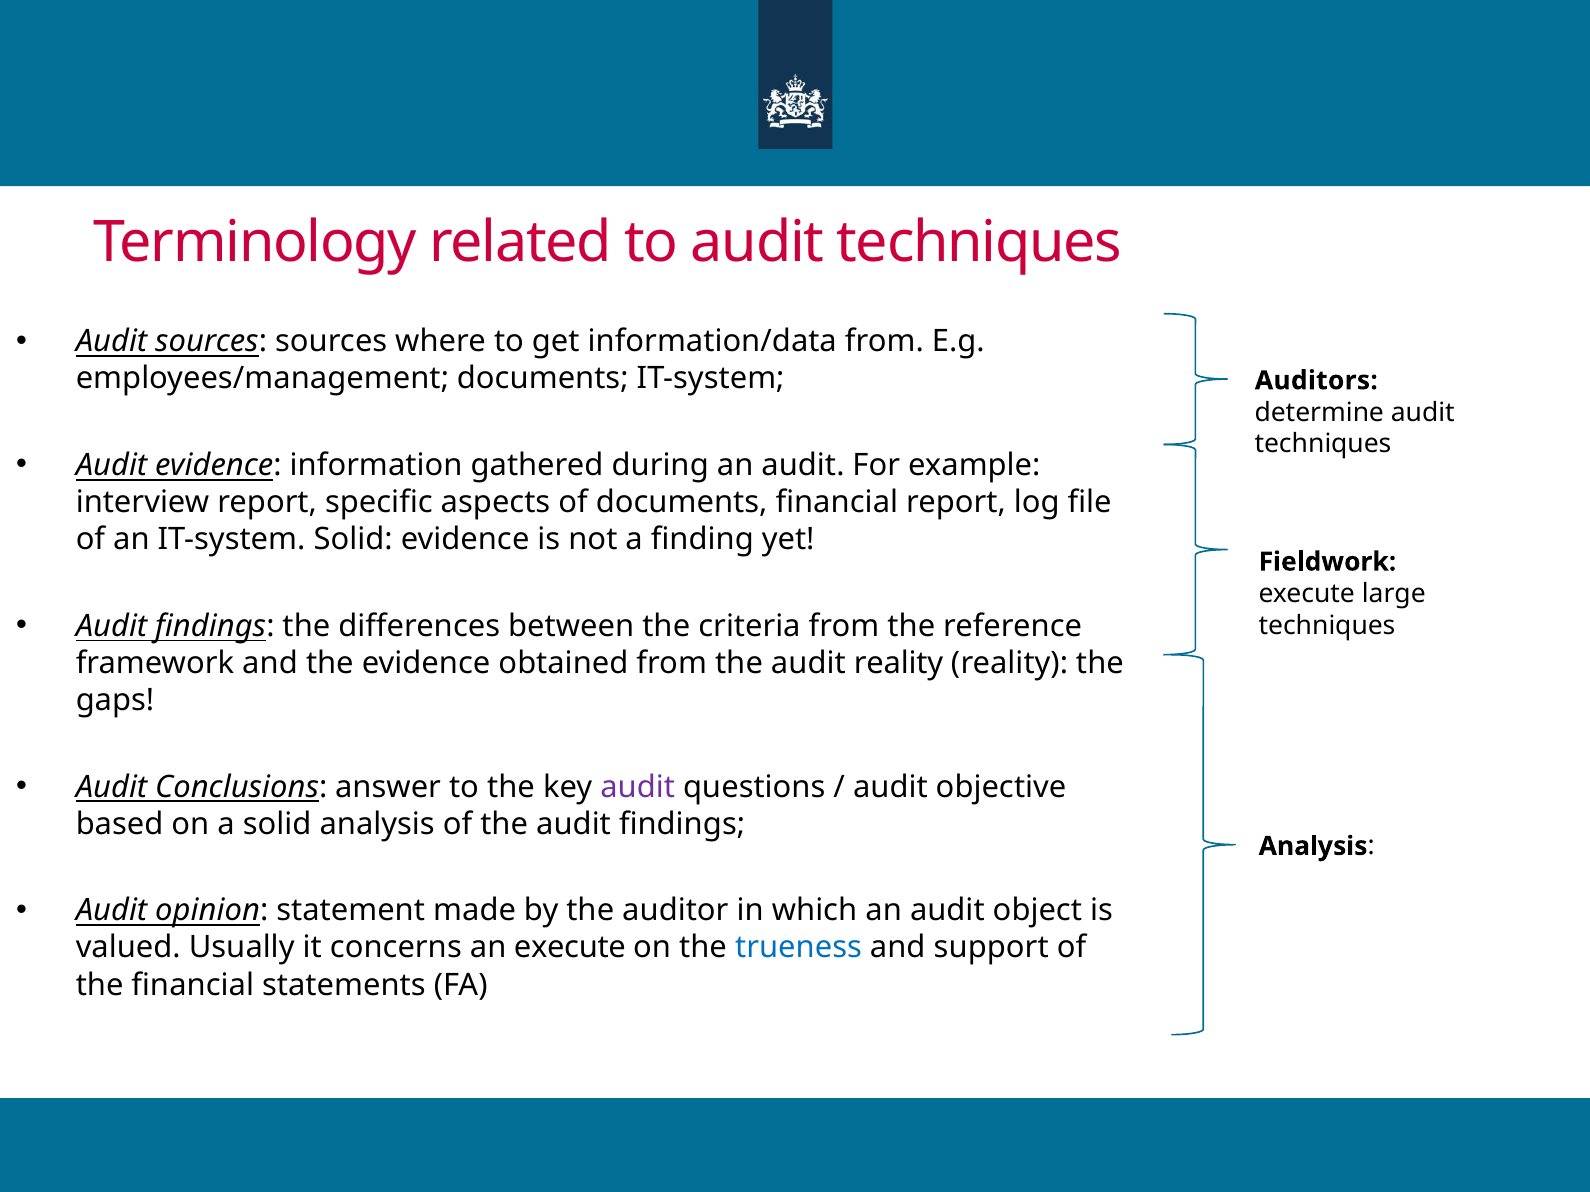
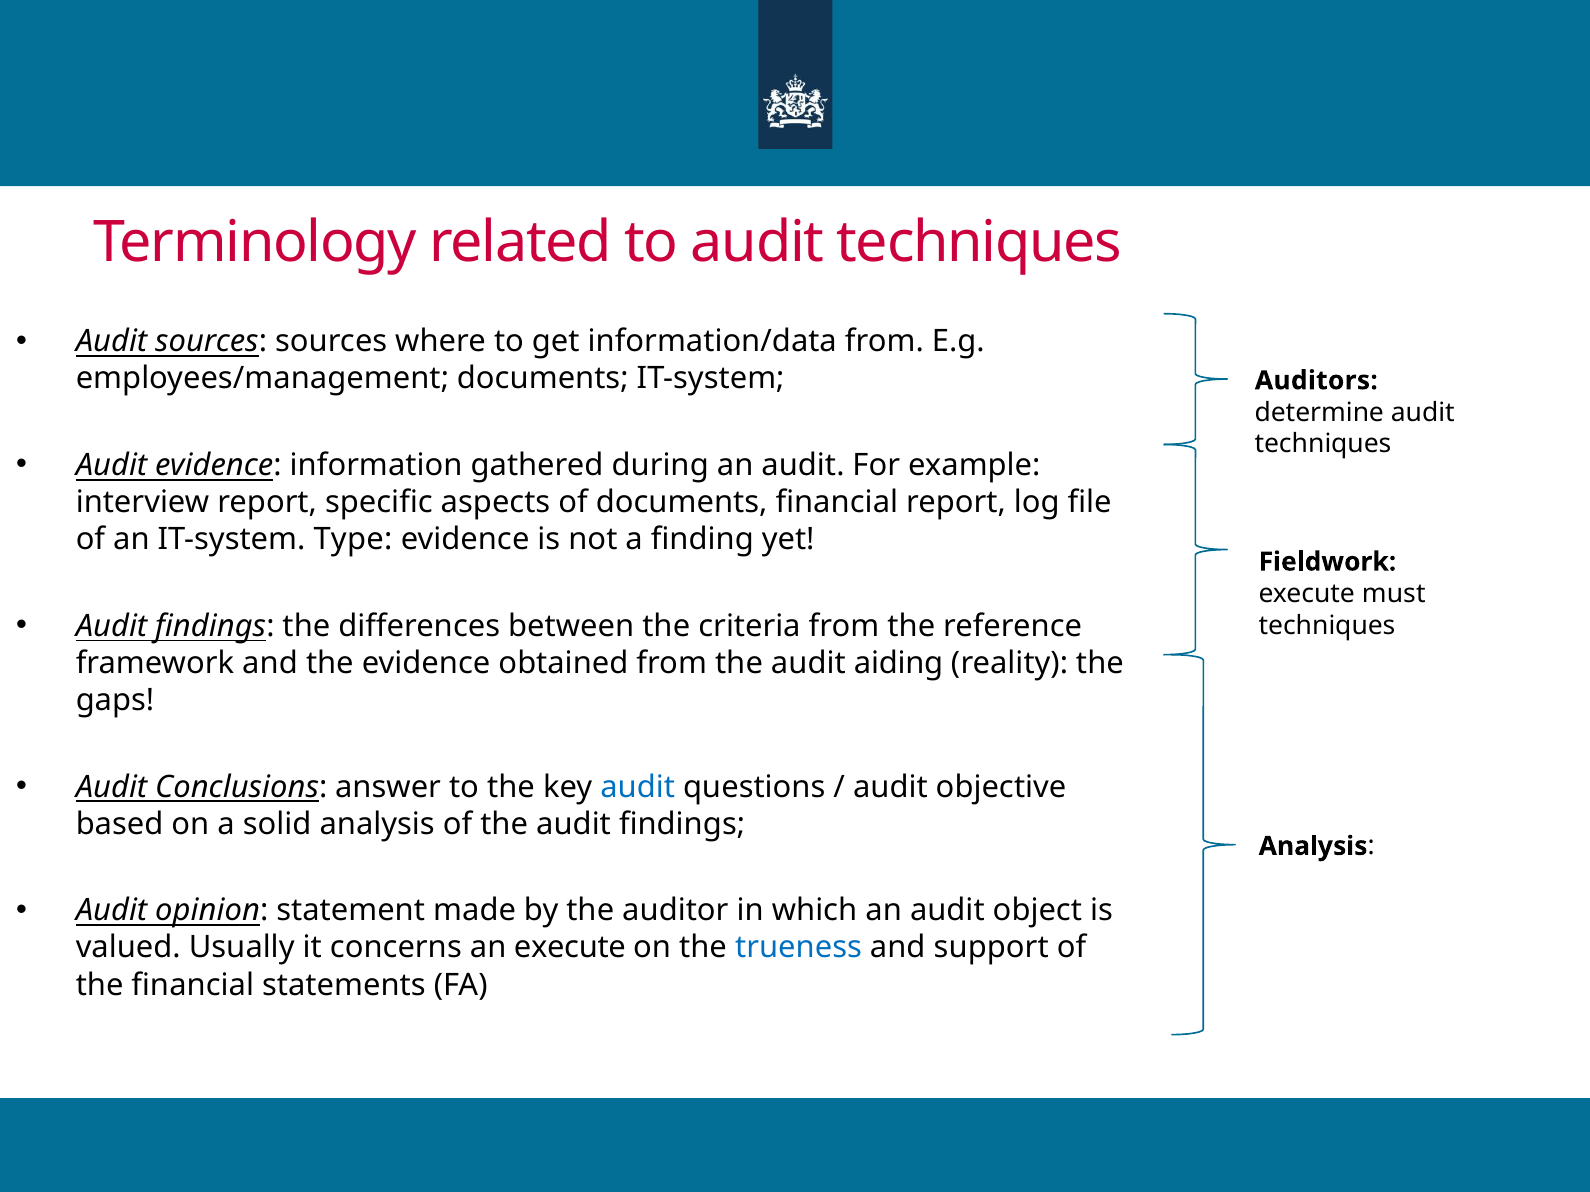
IT-system Solid: Solid -> Type
large: large -> must
audit reality: reality -> aiding
audit at (638, 787) colour: purple -> blue
